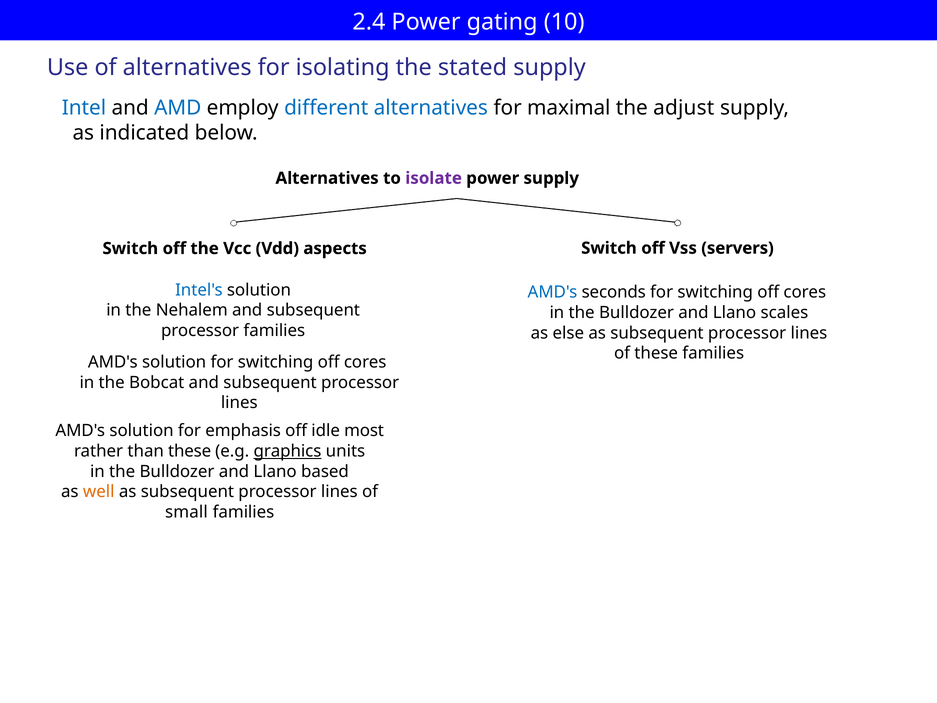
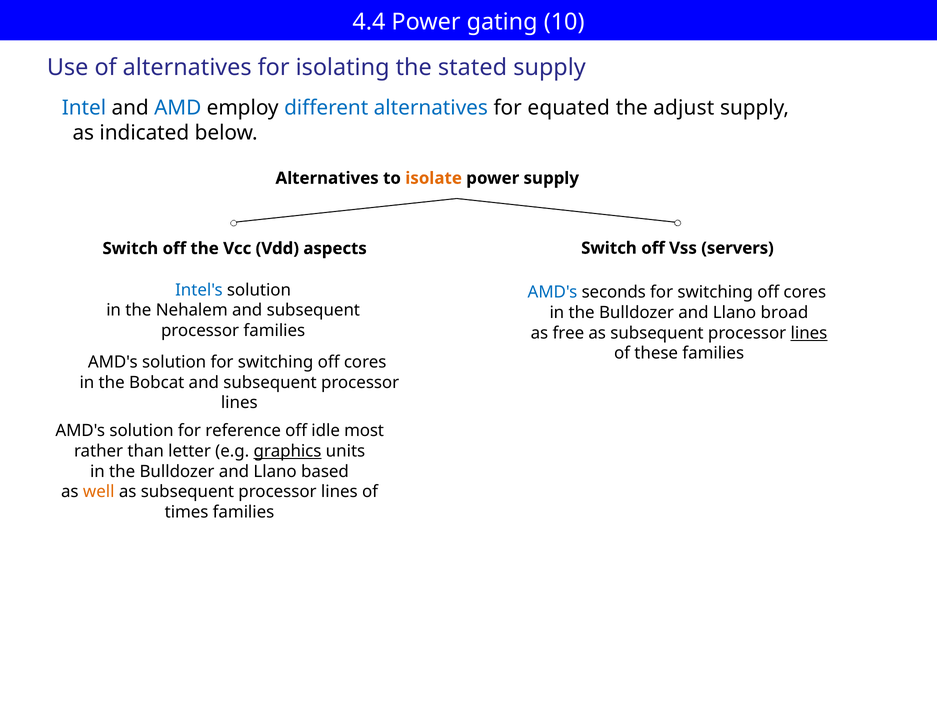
2.4: 2.4 -> 4.4
maximal: maximal -> equated
isolate colour: purple -> orange
scales: scales -> broad
else: else -> free
lines at (809, 333) underline: none -> present
emphasis: emphasis -> reference
than these: these -> letter
small: small -> times
